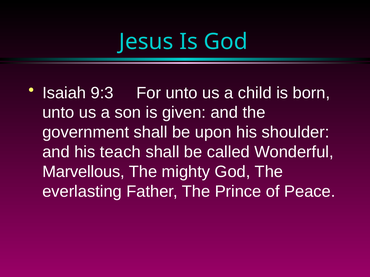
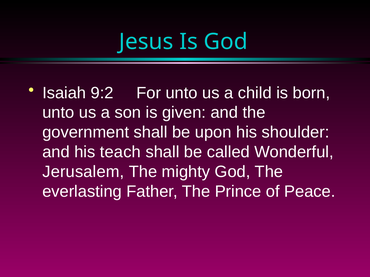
9:3: 9:3 -> 9:2
Marvellous: Marvellous -> Jerusalem
